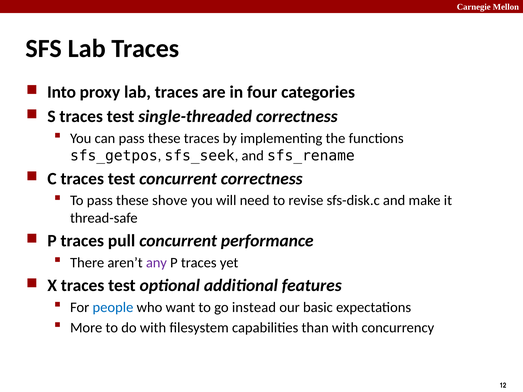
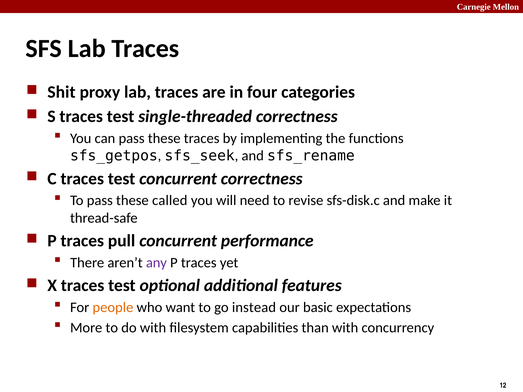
Into: Into -> Shit
shove: shove -> called
people colour: blue -> orange
